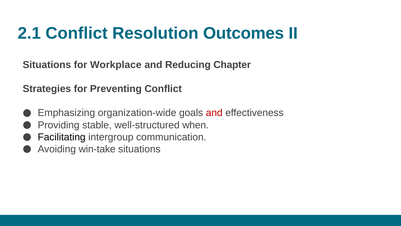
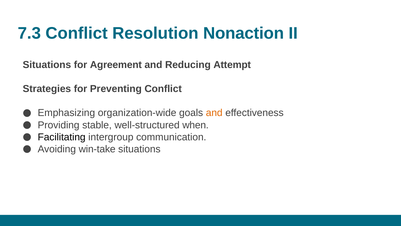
2.1: 2.1 -> 7.3
Outcomes: Outcomes -> Nonaction
Workplace: Workplace -> Agreement
Chapter: Chapter -> Attempt
and at (214, 113) colour: red -> orange
